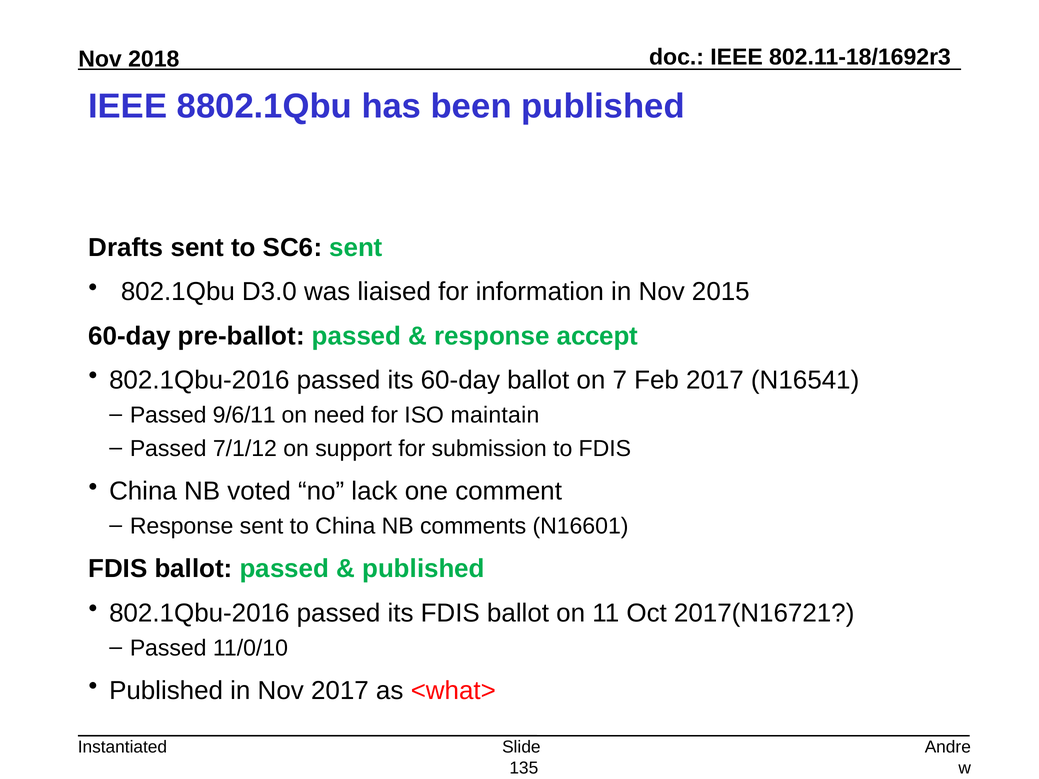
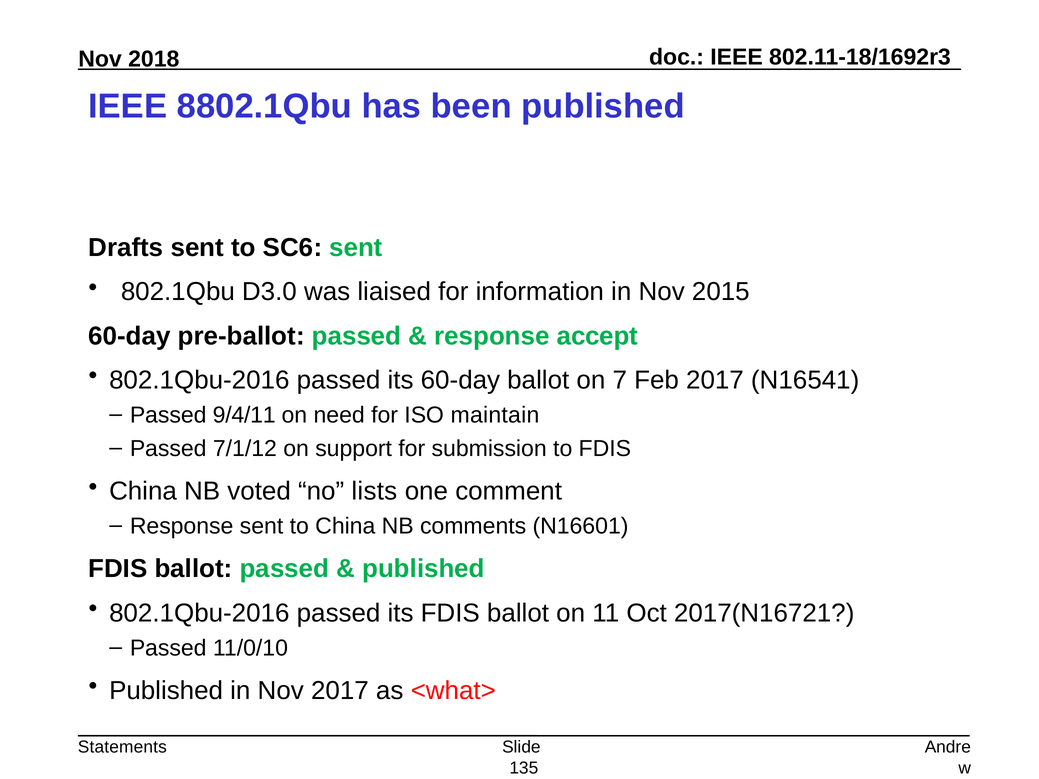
9/6/11: 9/6/11 -> 9/4/11
lack: lack -> lists
Instantiated: Instantiated -> Statements
